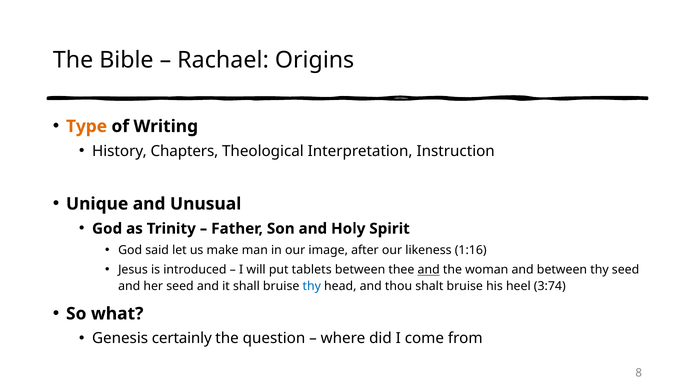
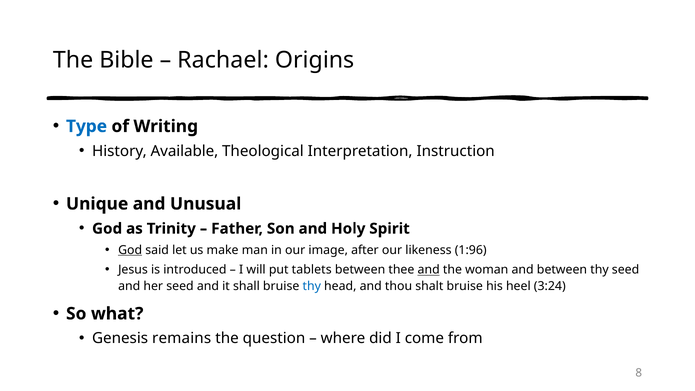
Type colour: orange -> blue
Chapters: Chapters -> Available
God at (130, 250) underline: none -> present
1:16: 1:16 -> 1:96
3:74: 3:74 -> 3:24
certainly: certainly -> remains
